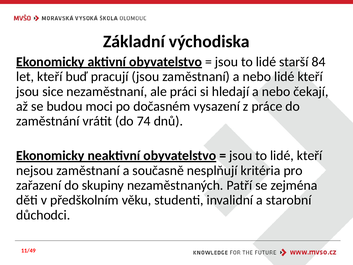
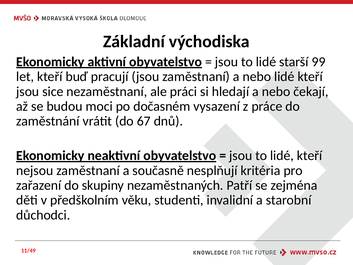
84: 84 -> 99
74: 74 -> 67
